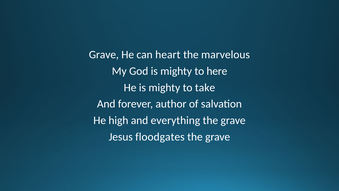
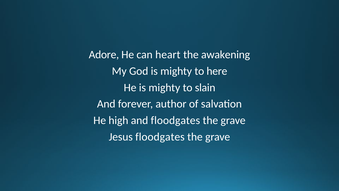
Grave at (104, 55): Grave -> Adore
marvelous: marvelous -> awakening
take: take -> slain
and everything: everything -> floodgates
